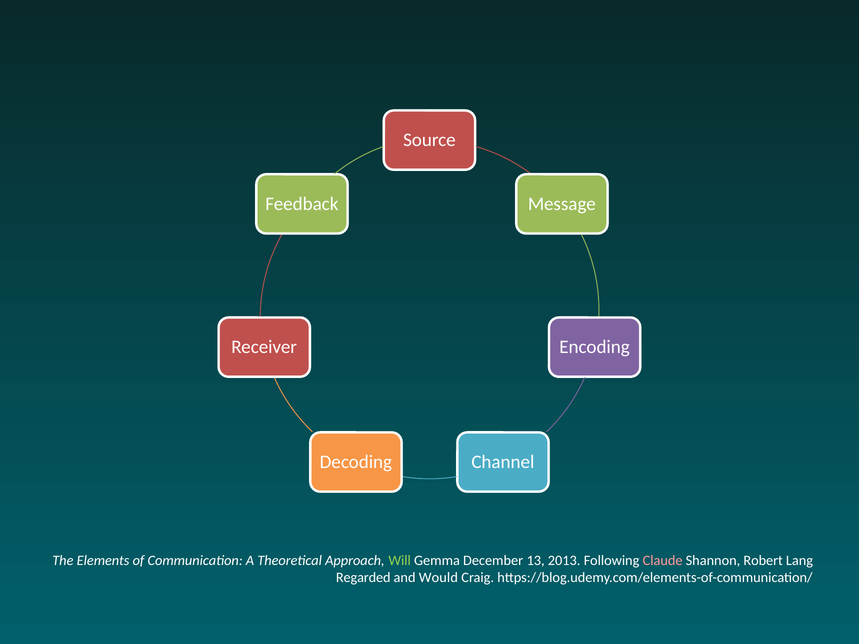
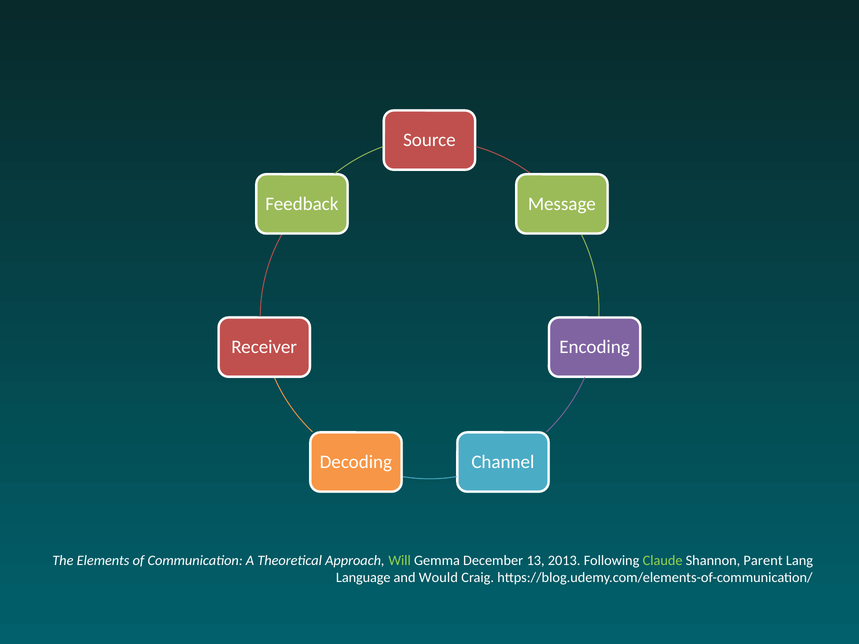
Claude colour: pink -> light green
Robert: Robert -> Parent
Regarded: Regarded -> Language
